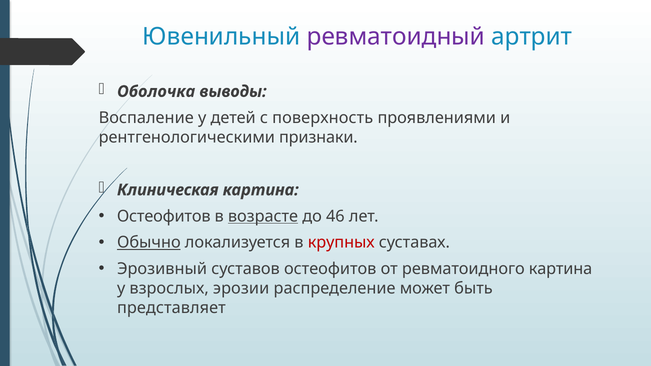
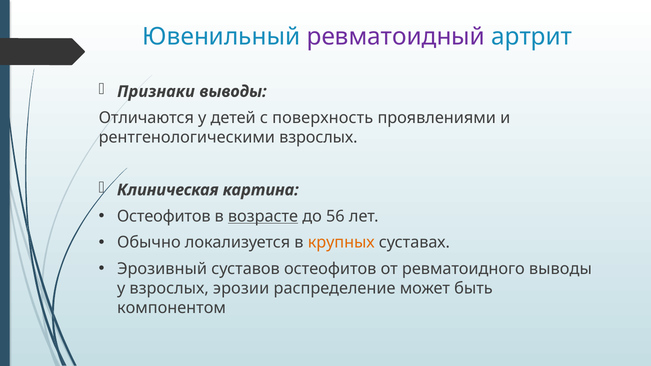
Оболочка: Оболочка -> Признаки
Воспаление: Воспаление -> Отличаются
рентгенологическими признаки: признаки -> взрослых
46: 46 -> 56
Обычно underline: present -> none
крупных colour: red -> orange
ревматоидного картина: картина -> выводы
представляет: представляет -> компонентом
